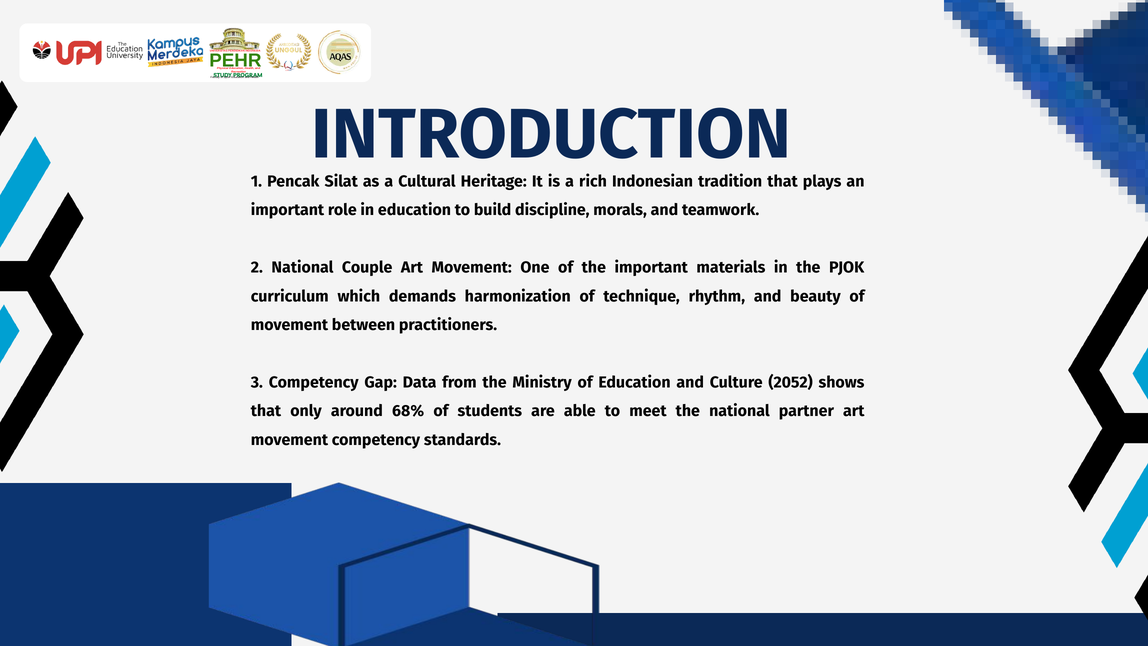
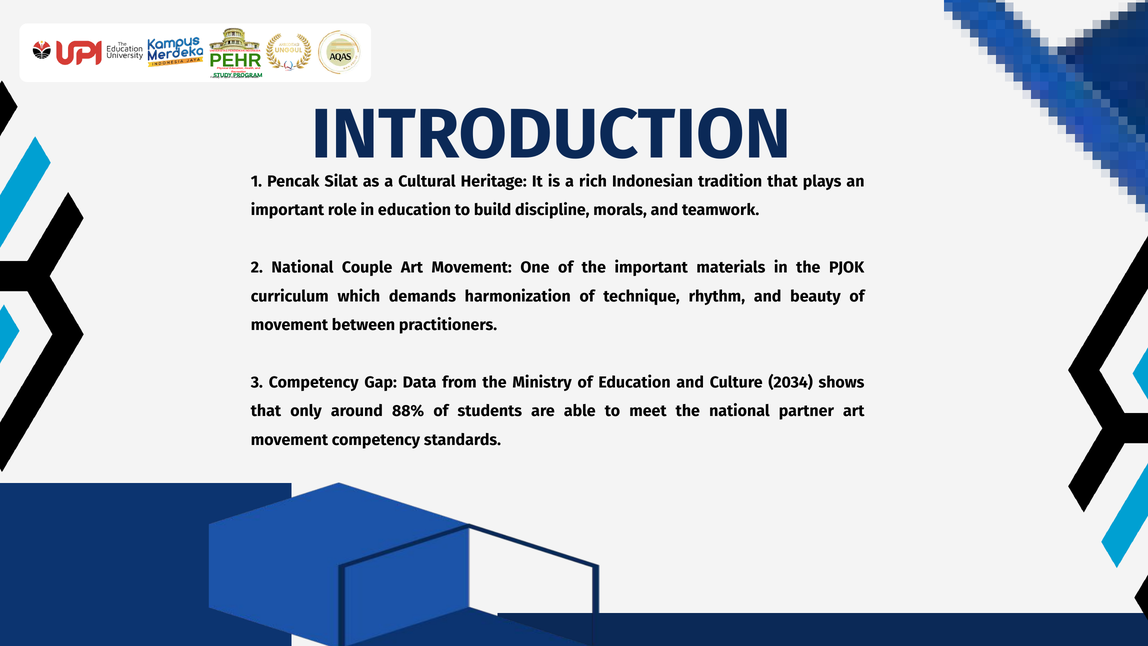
2052: 2052 -> 2034
68%: 68% -> 88%
